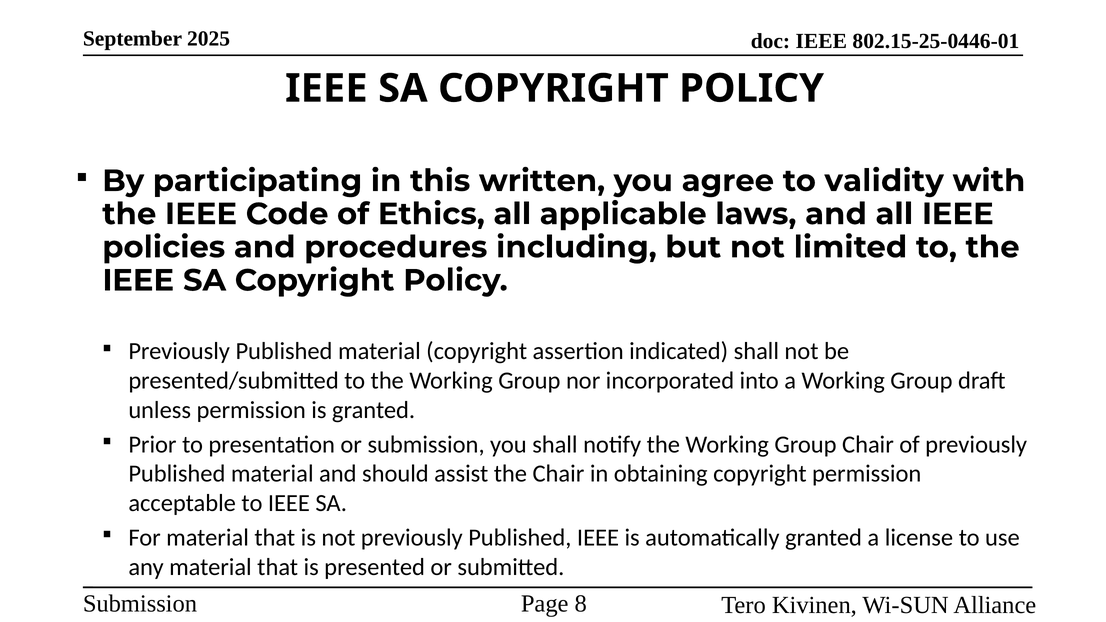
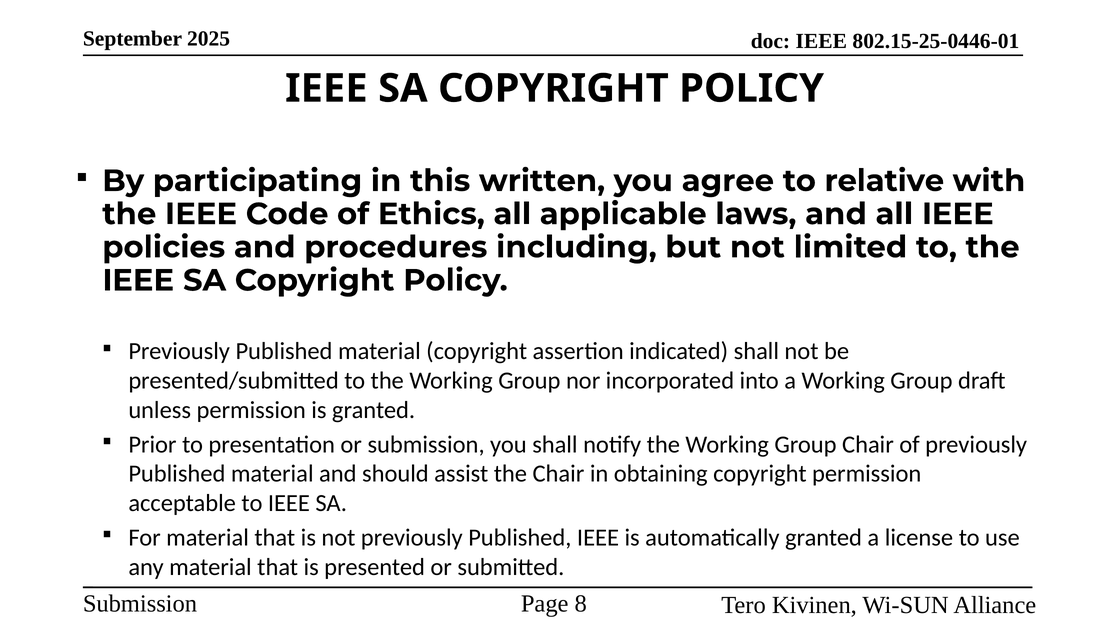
validity: validity -> relative
